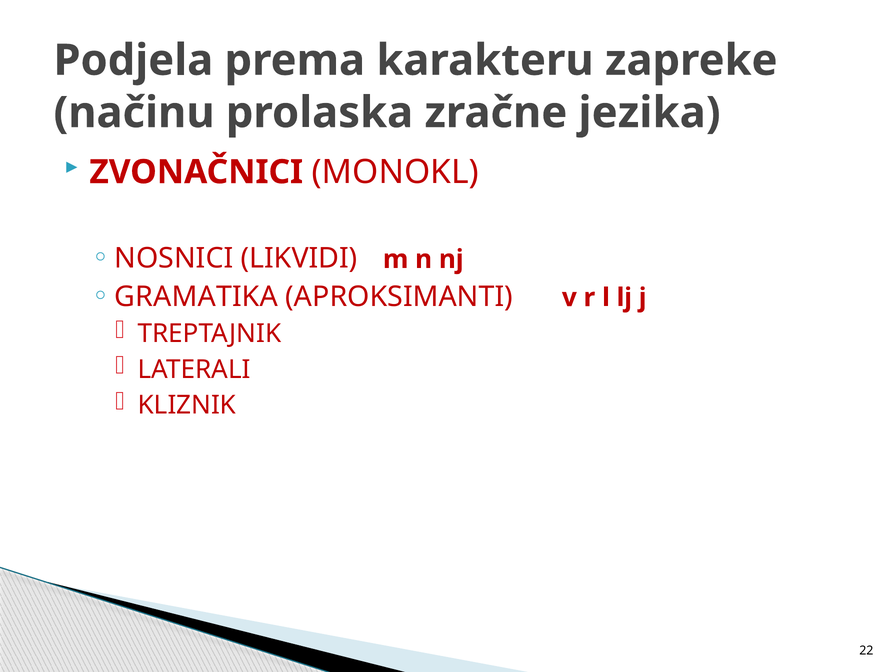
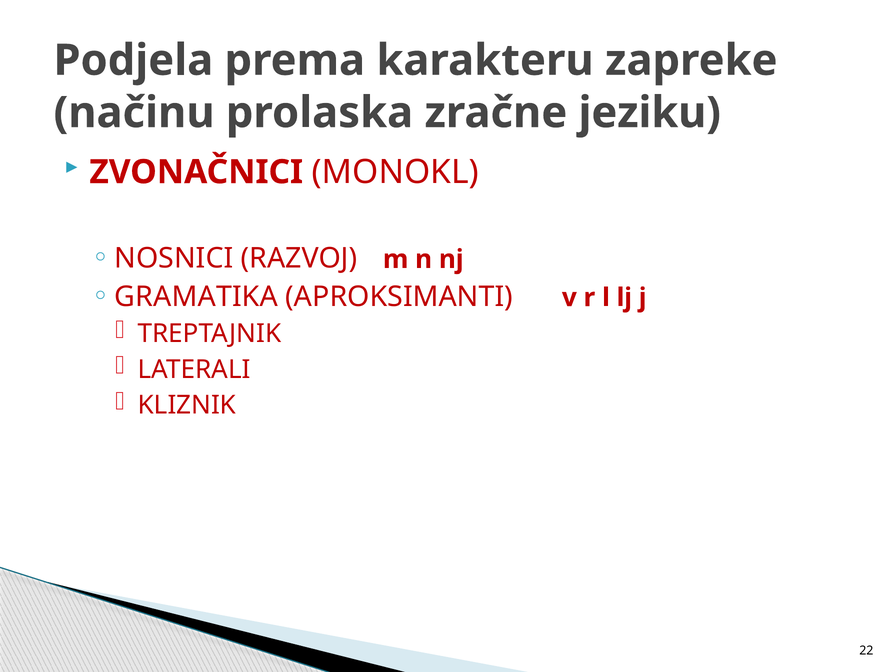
jezika: jezika -> jeziku
LIKVIDI: LIKVIDI -> RAZVOJ
